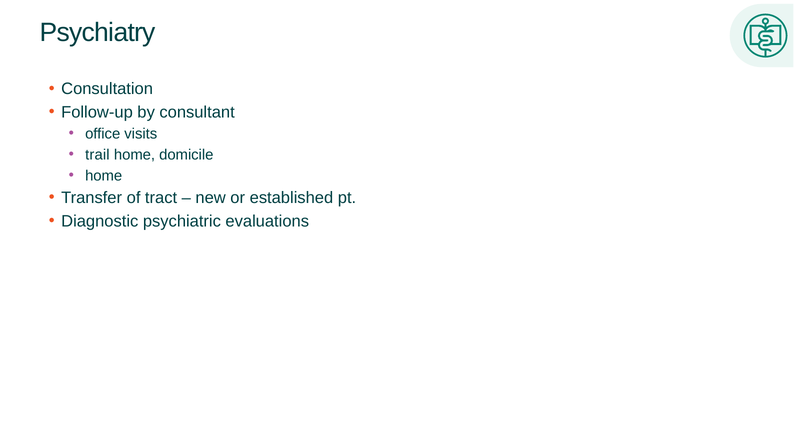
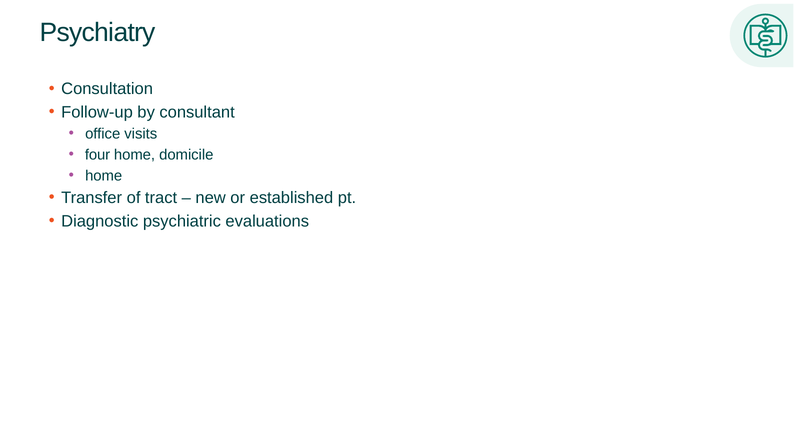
trail: trail -> four
